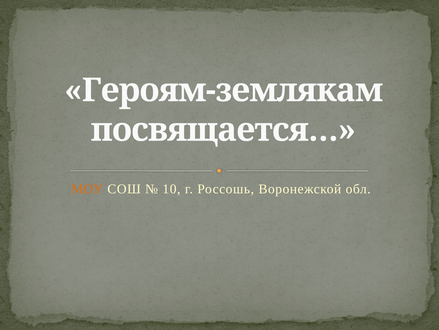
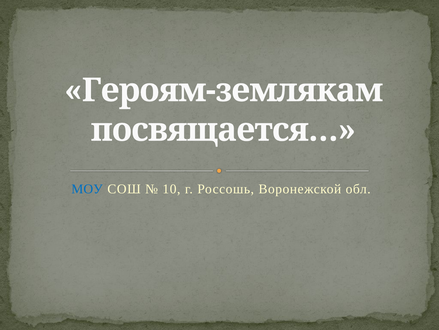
МОУ colour: orange -> blue
